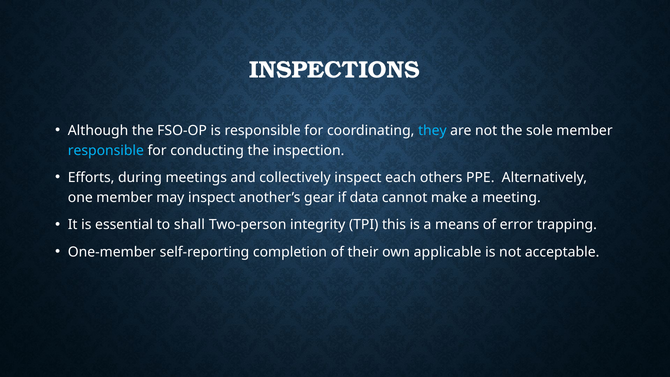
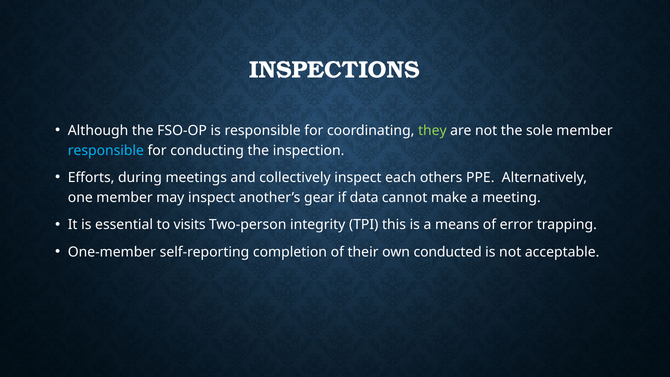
they colour: light blue -> light green
shall: shall -> visits
applicable: applicable -> conducted
